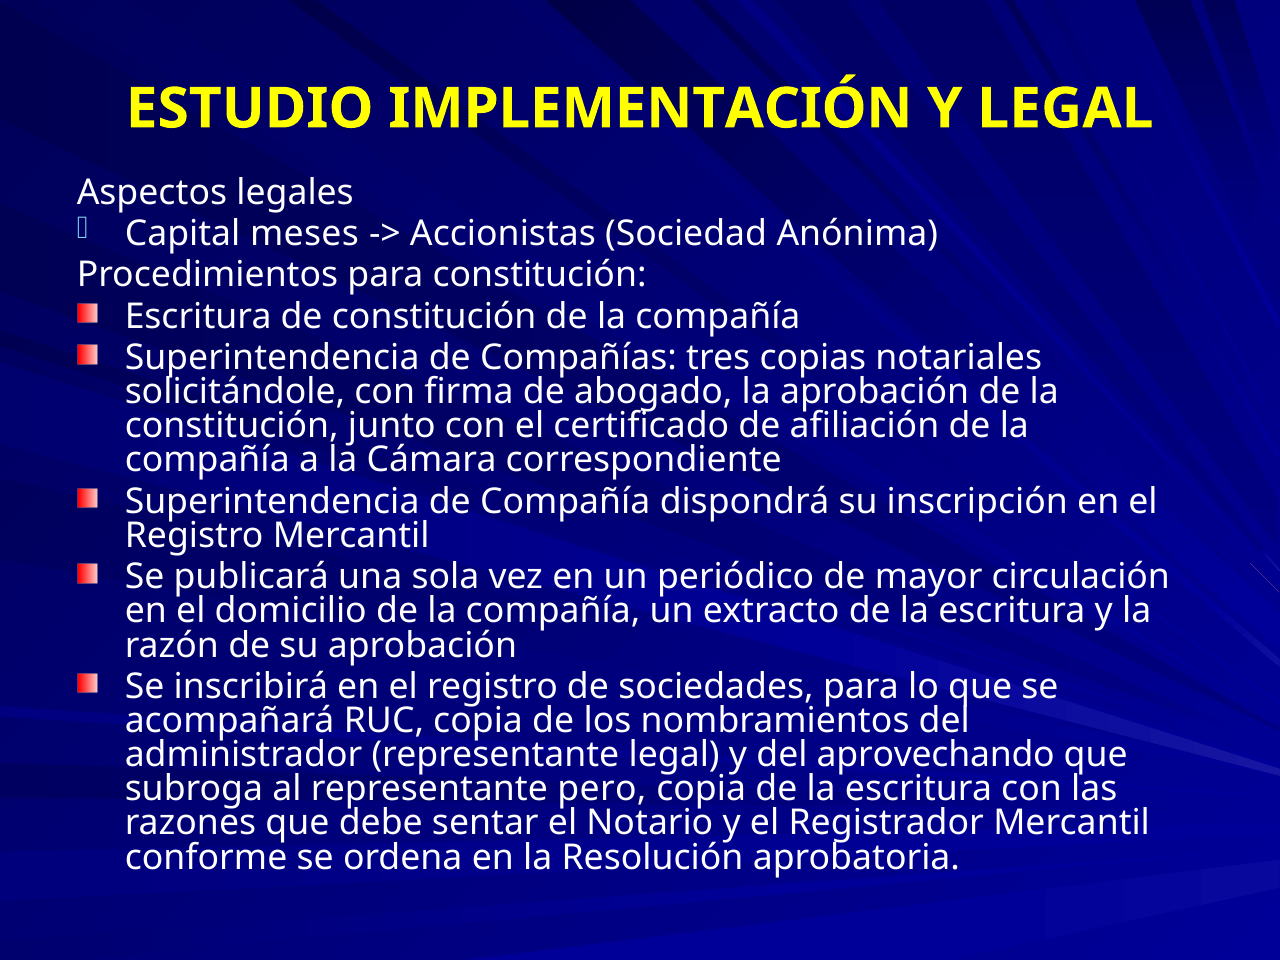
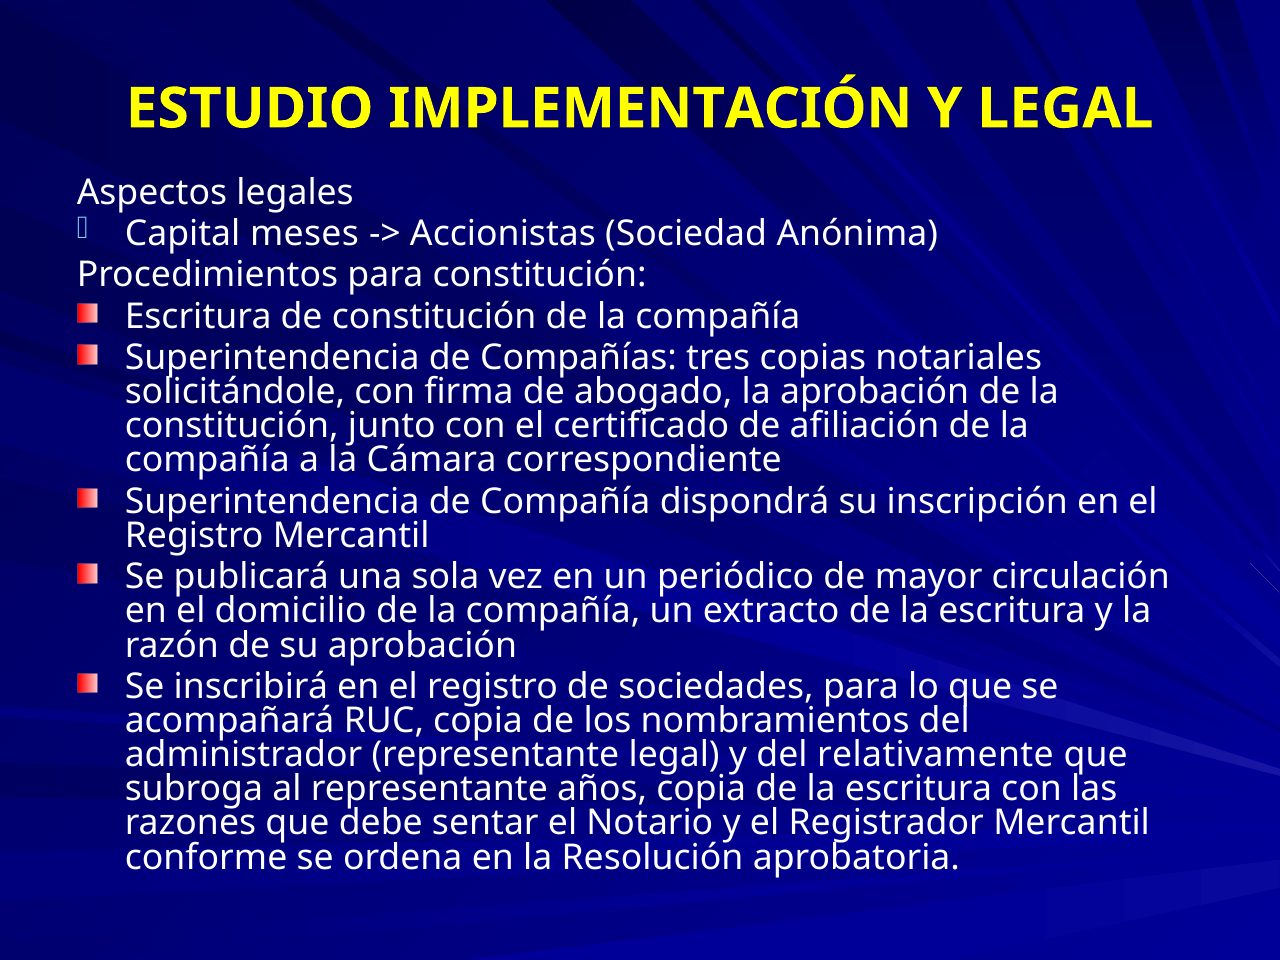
aprovechando: aprovechando -> relativamente
pero: pero -> años
